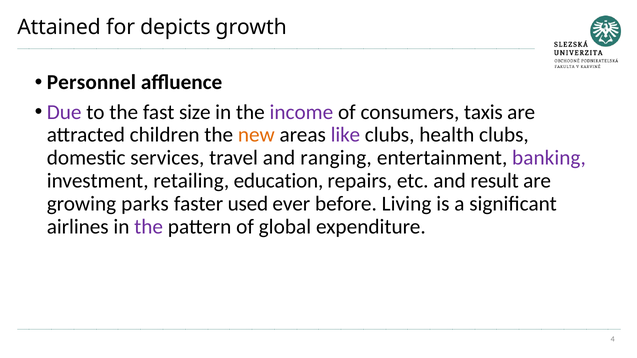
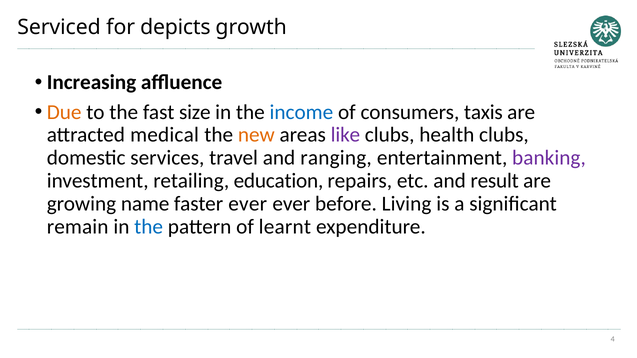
Attained: Attained -> Serviced
Personnel: Personnel -> Increasing
Due colour: purple -> orange
income colour: purple -> blue
children: children -> medical
parks: parks -> name
faster used: used -> ever
airlines: airlines -> remain
the at (149, 227) colour: purple -> blue
global: global -> learnt
